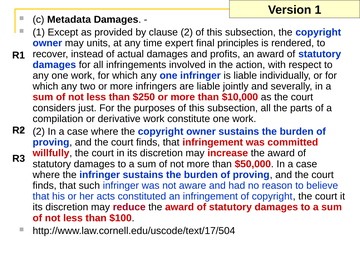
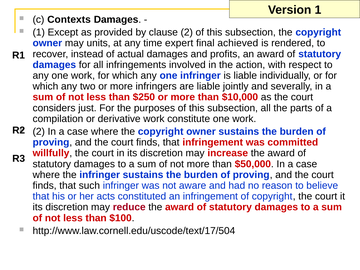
Metadata: Metadata -> Contexts
principles: principles -> achieved
